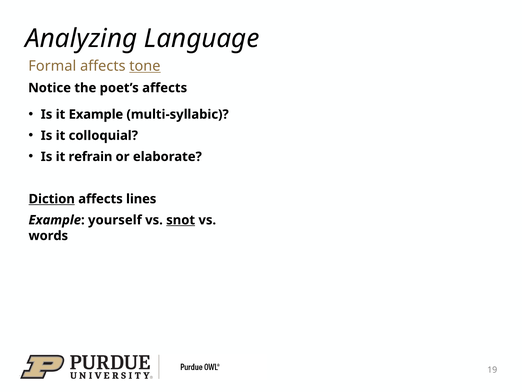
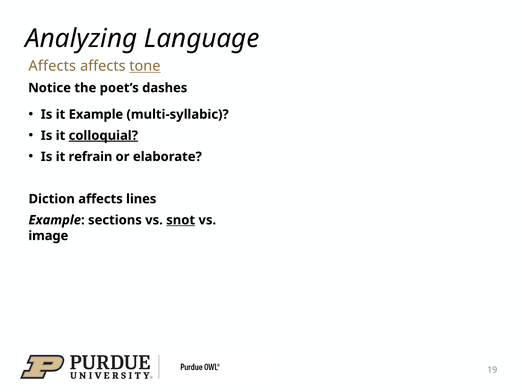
Formal at (52, 66): Formal -> Affects
poet’s affects: affects -> dashes
colloquial underline: none -> present
Diction underline: present -> none
yourself: yourself -> sections
words: words -> image
